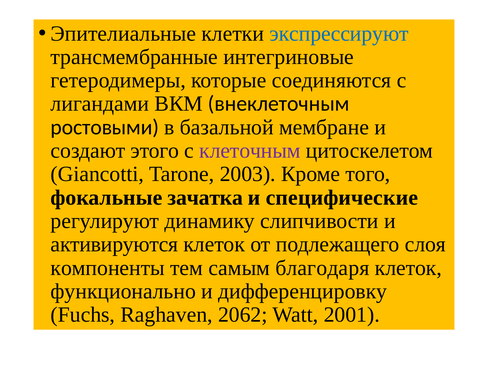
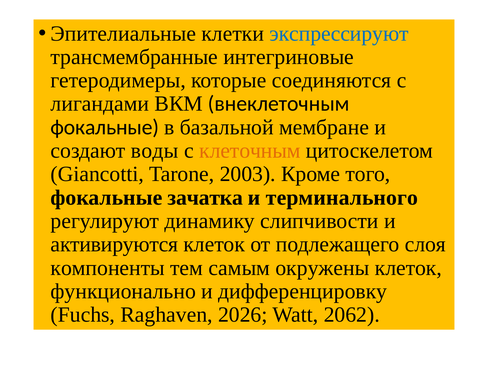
ростовыми at (105, 127): ростовыми -> фокальные
этого: этого -> воды
клеточным colour: purple -> orange
специфические: специфические -> терминального
благодаря: благодаря -> окружены
2062: 2062 -> 2026
2001: 2001 -> 2062
